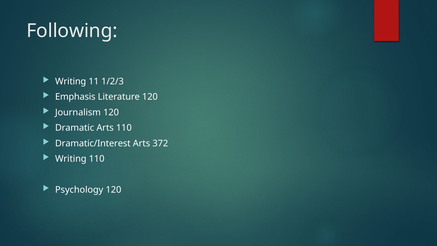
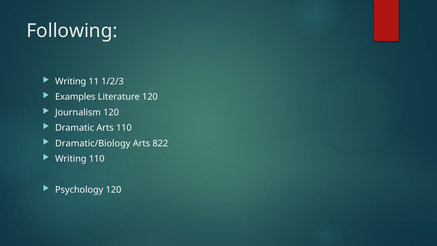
Emphasis: Emphasis -> Examples
Dramatic/Interest: Dramatic/Interest -> Dramatic/Biology
372: 372 -> 822
